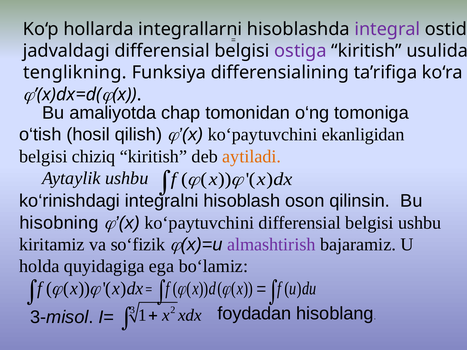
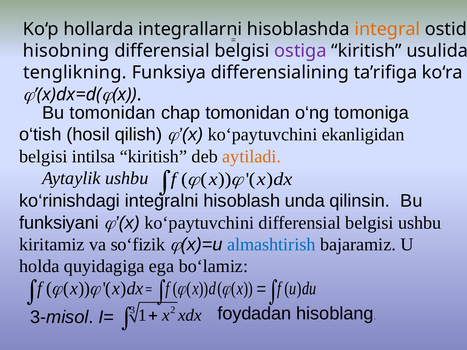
integral colour: purple -> orange
jadvaldagi: jadvaldagi -> hisobning
Bu amaliyotda: amaliyotda -> tomonidan
chiziq: chiziq -> intilsa
oson: oson -> unda
hisobning: hisobning -> funksiyani
almashtirish colour: purple -> blue
